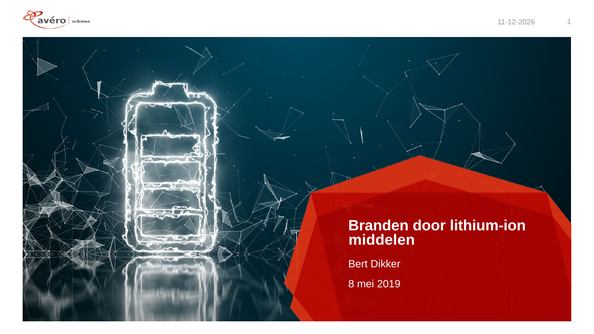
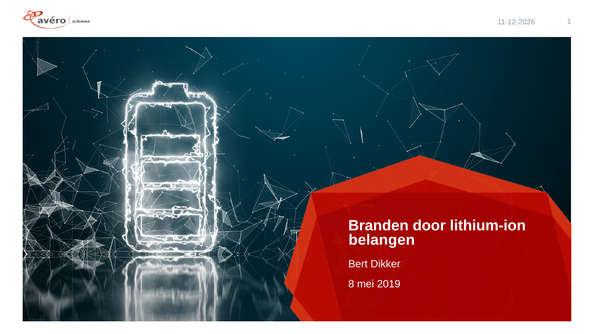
middelen: middelen -> belangen
